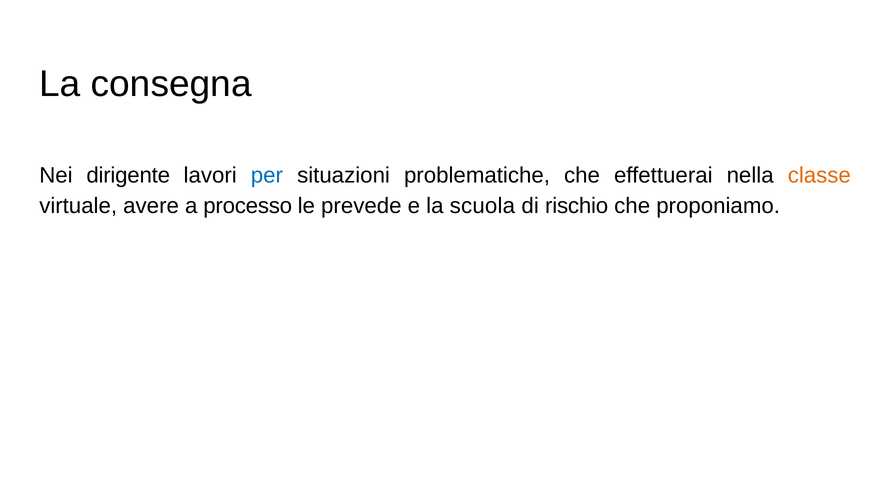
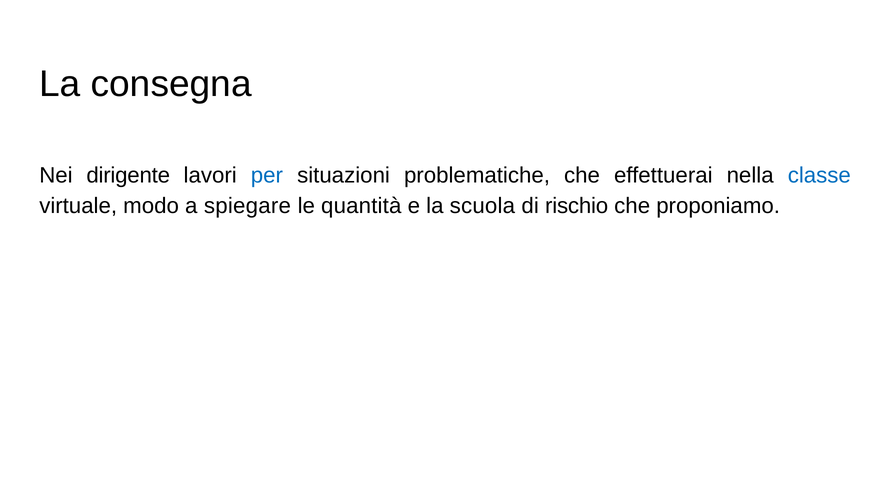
classe colour: orange -> blue
avere: avere -> modo
processo: processo -> spiegare
prevede: prevede -> quantità
